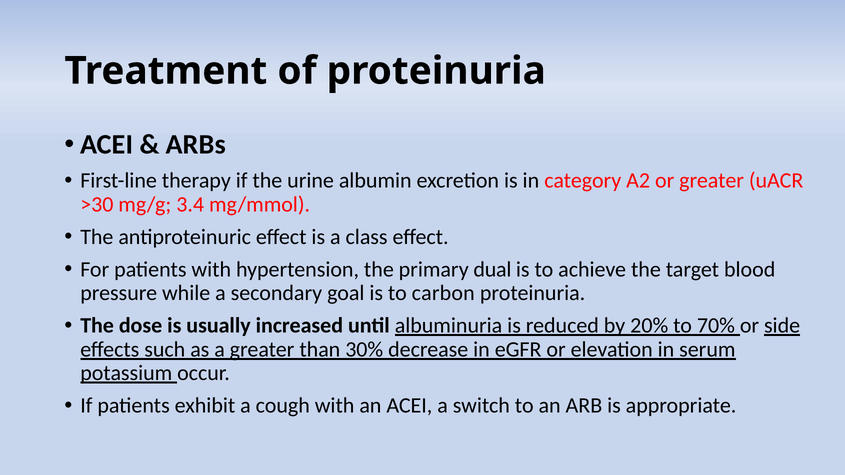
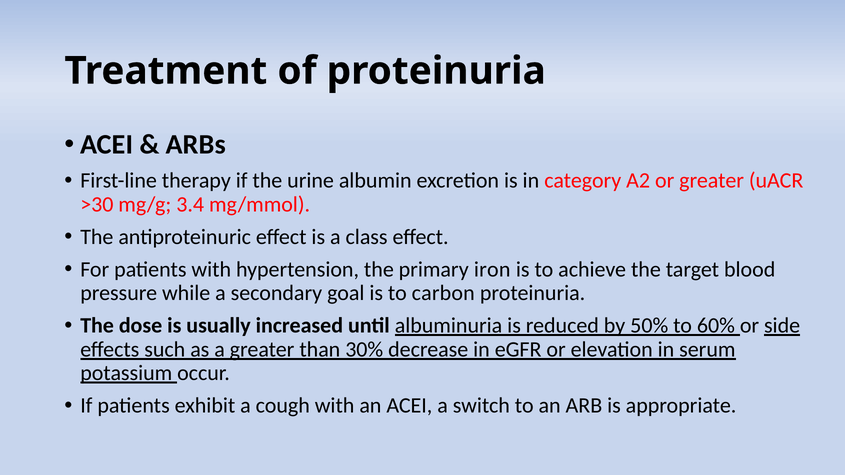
dual: dual -> iron
20%: 20% -> 50%
70%: 70% -> 60%
